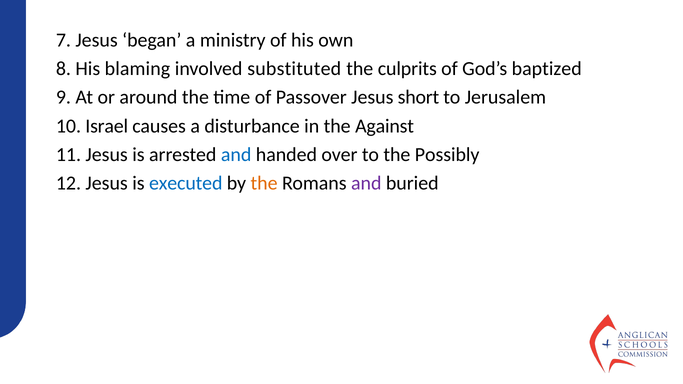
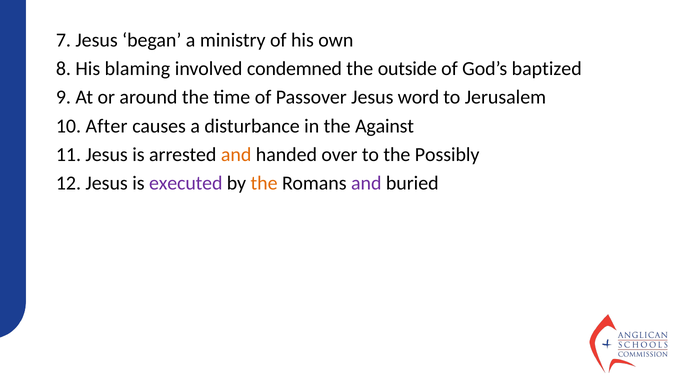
substituted: substituted -> condemned
culprits: culprits -> outside
short: short -> word
Israel: Israel -> After
and at (236, 155) colour: blue -> orange
executed colour: blue -> purple
